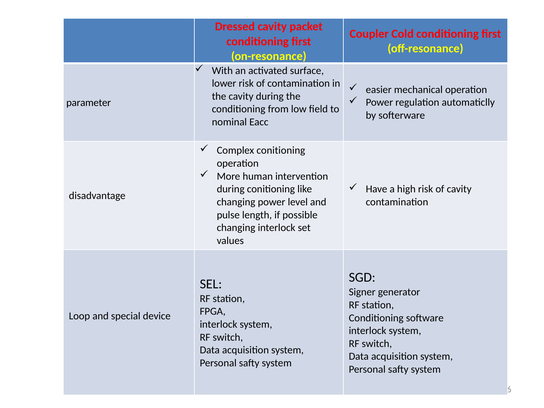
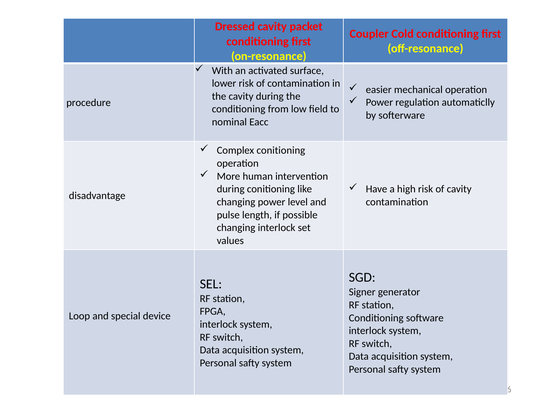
parameter: parameter -> procedure
